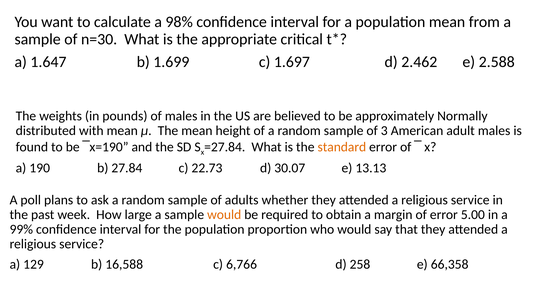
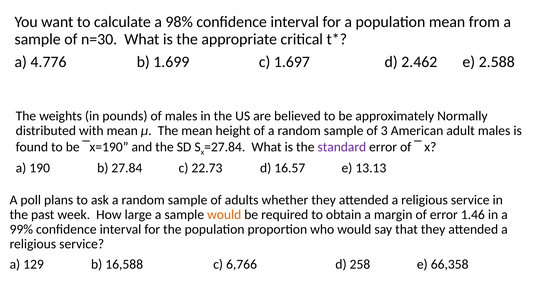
1.647: 1.647 -> 4.776
standard colour: orange -> purple
30.07: 30.07 -> 16.57
5.00: 5.00 -> 1.46
